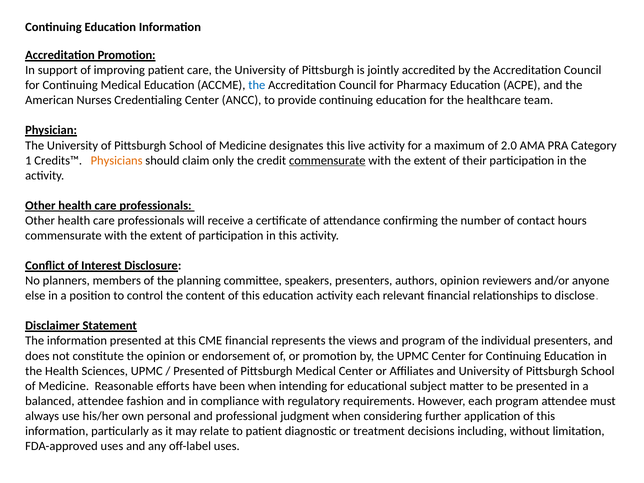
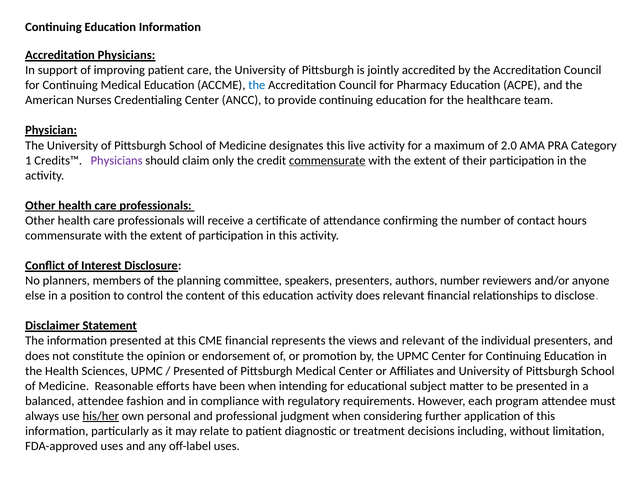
Accreditation Promotion: Promotion -> Physicians
Physicians at (117, 160) colour: orange -> purple
authors opinion: opinion -> number
activity each: each -> does
and program: program -> relevant
his/her underline: none -> present
